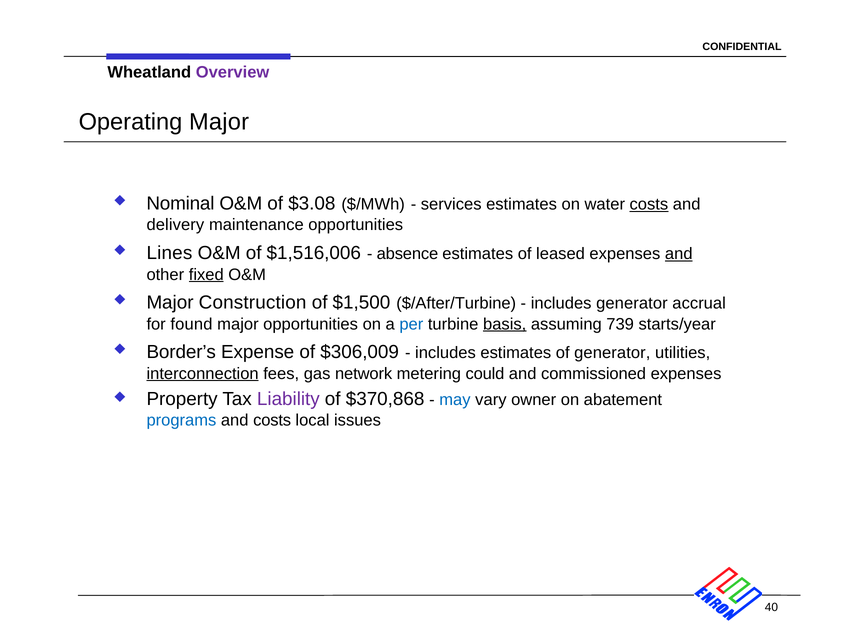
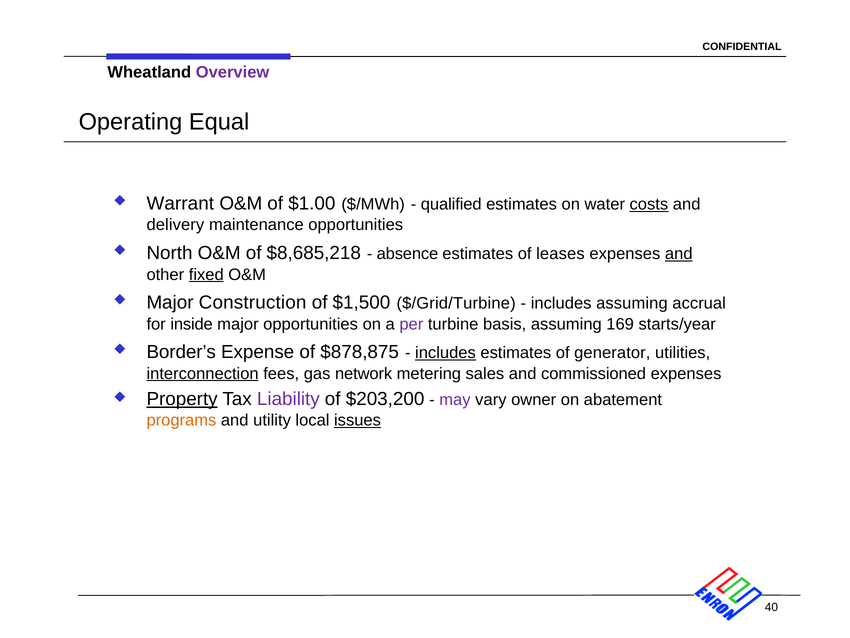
Operating Major: Major -> Equal
Nominal: Nominal -> Warrant
$3.08: $3.08 -> $1.00
services: services -> qualified
Lines: Lines -> North
$1,516,006: $1,516,006 -> $8,685,218
leased: leased -> leases
$/After/Turbine: $/After/Turbine -> $/Grid/Turbine
includes generator: generator -> assuming
found: found -> inside
per colour: blue -> purple
basis underline: present -> none
739: 739 -> 169
$306,009: $306,009 -> $878,875
includes at (445, 353) underline: none -> present
could: could -> sales
Property underline: none -> present
$370,868: $370,868 -> $203,200
may colour: blue -> purple
programs colour: blue -> orange
and costs: costs -> utility
issues underline: none -> present
